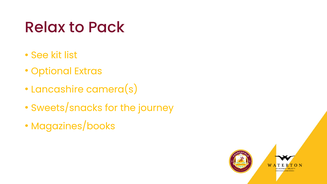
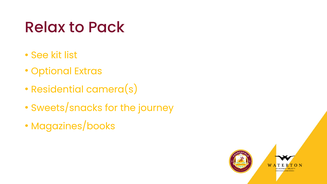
Lancashire: Lancashire -> Residential
